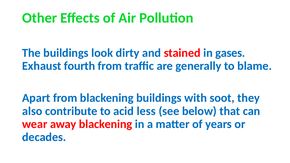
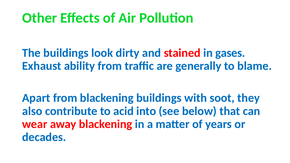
fourth: fourth -> ability
less: less -> into
